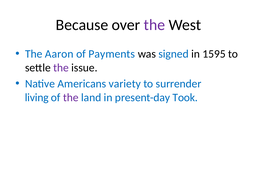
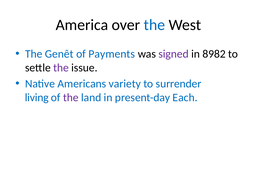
Because: Because -> America
the at (154, 25) colour: purple -> blue
Aaron: Aaron -> Genêt
signed colour: blue -> purple
1595: 1595 -> 8982
Took: Took -> Each
